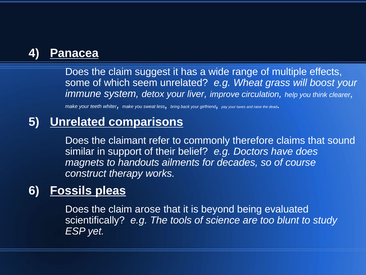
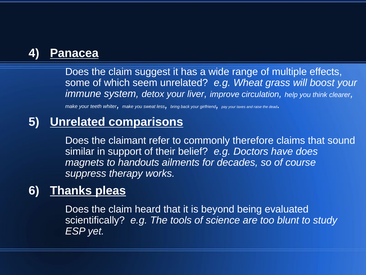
construct: construct -> suppress
Fossils: Fossils -> Thanks
arose: arose -> heard
